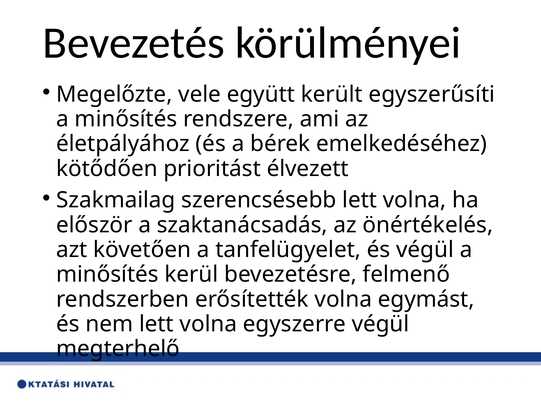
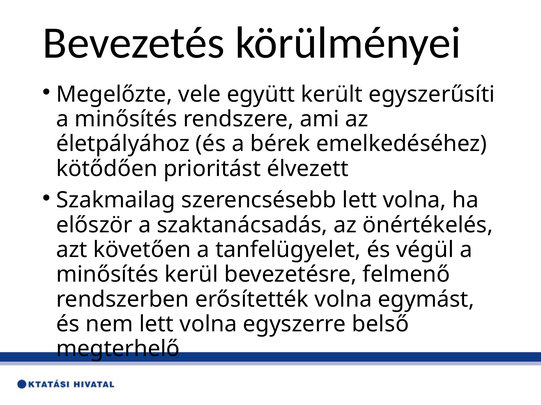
egyszerre végül: végül -> belső
